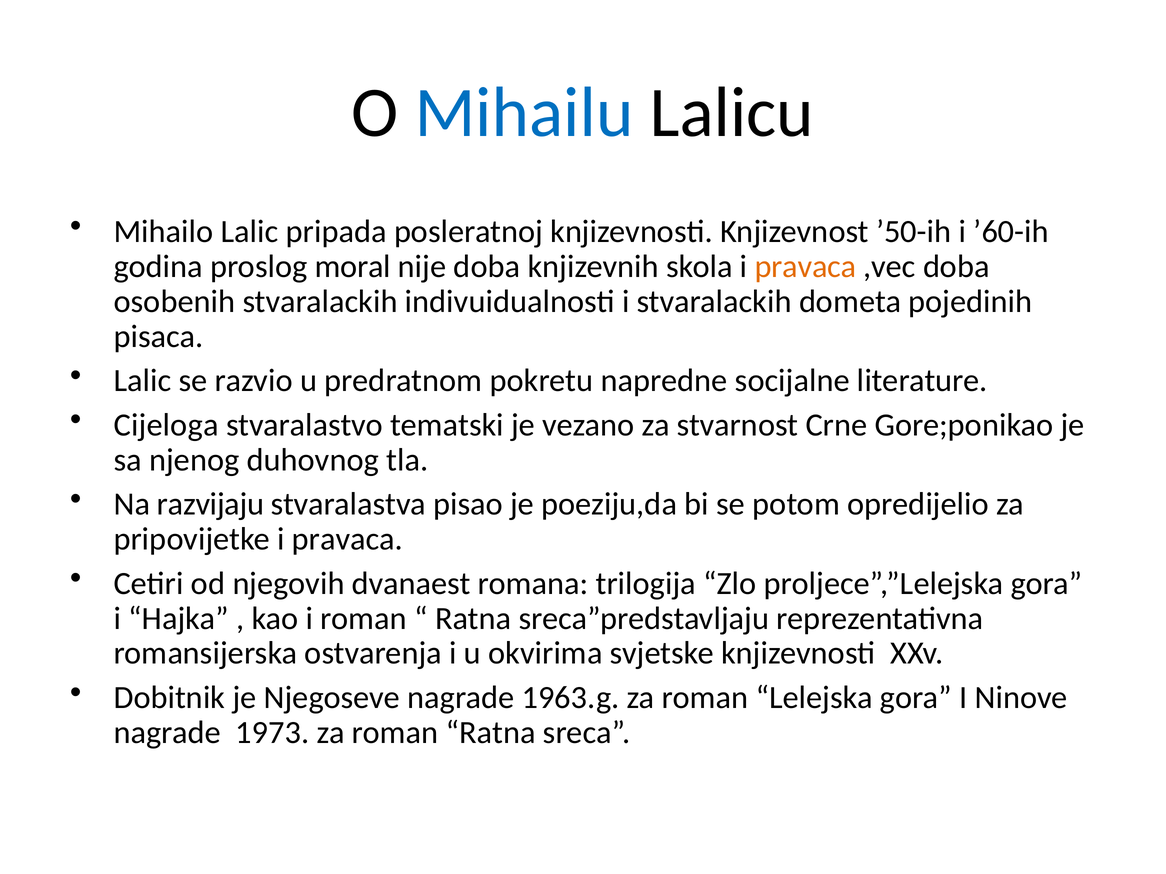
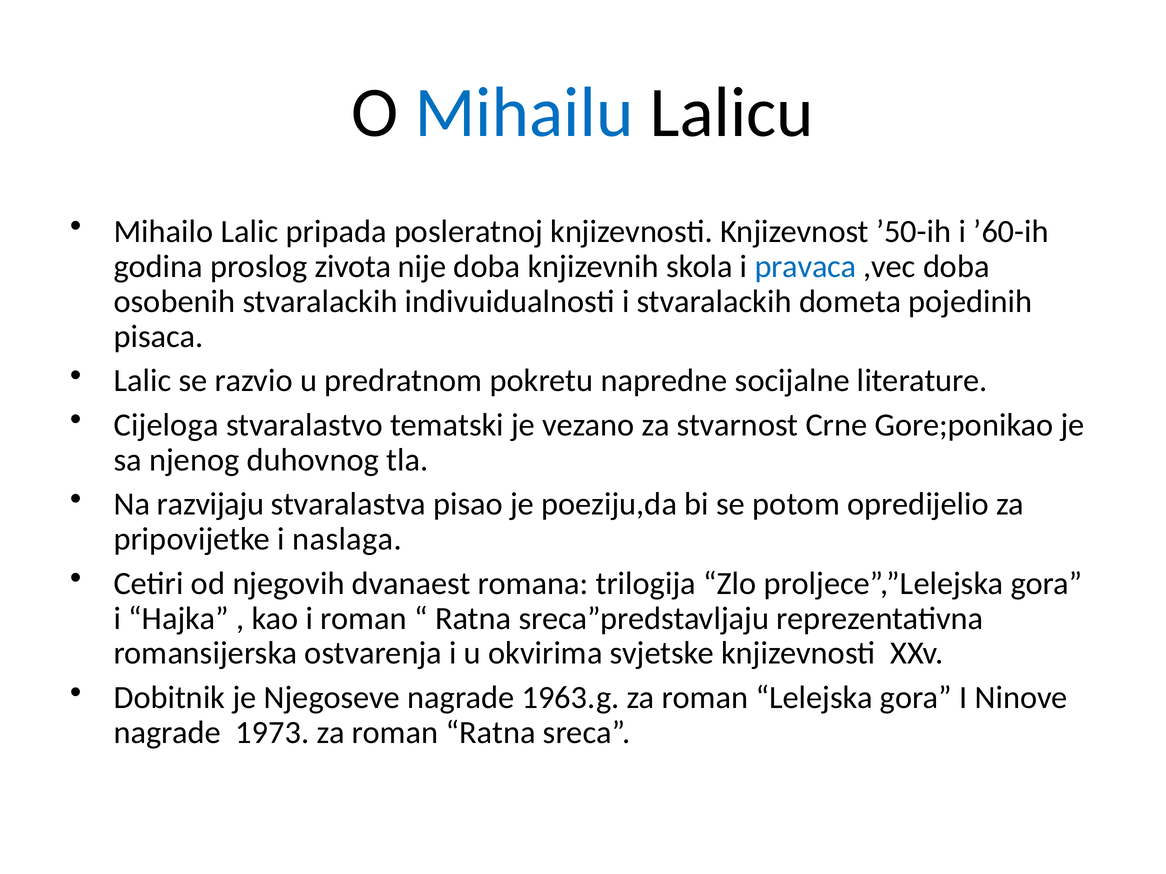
moral: moral -> zivota
pravaca at (805, 267) colour: orange -> blue
pripovijetke i pravaca: pravaca -> naslaga
